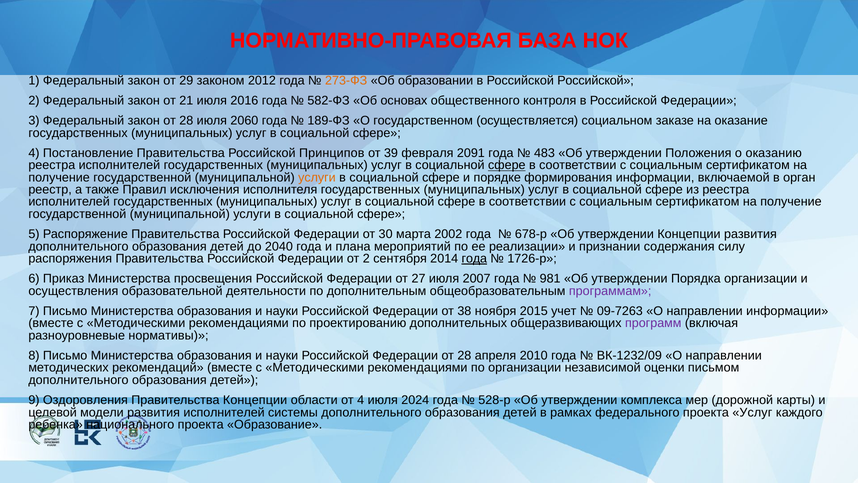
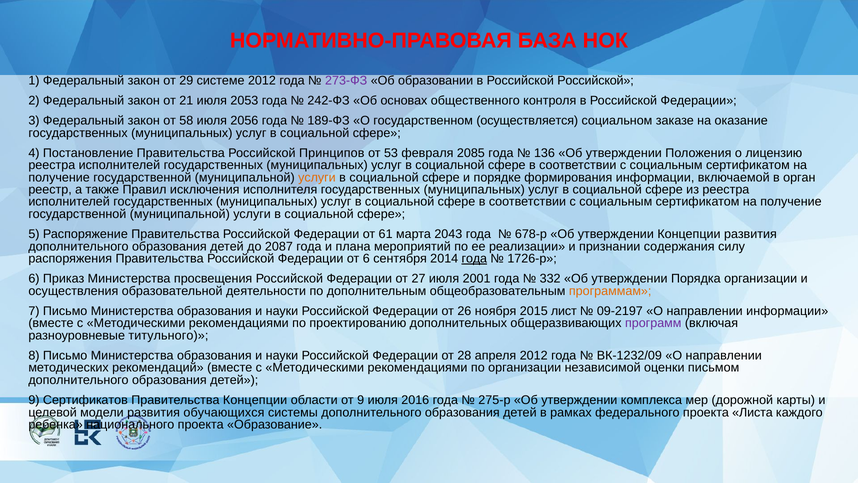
законом: законом -> системе
273-ФЗ colour: orange -> purple
2016: 2016 -> 2053
582-ФЗ: 582-ФЗ -> 242-ФЗ
закон от 28: 28 -> 58
2060: 2060 -> 2056
39: 39 -> 53
2091: 2091 -> 2085
483: 483 -> 136
оказанию: оказанию -> лицензию
сфере at (507, 165) underline: present -> none
30: 30 -> 61
2002: 2002 -> 2043
2040: 2040 -> 2087
от 2: 2 -> 6
2007: 2007 -> 2001
981: 981 -> 332
программам colour: purple -> orange
38: 38 -> 26
учет: учет -> лист
09-7263: 09-7263 -> 09-2197
нормативы: нормативы -> титульного
апреля 2010: 2010 -> 2012
Оздоровления: Оздоровления -> Сертификатов
от 4: 4 -> 9
2024: 2024 -> 2016
528-р: 528-р -> 275-р
развития исполнителей: исполнителей -> обучающихся
проекта Услуг: Услуг -> Листа
